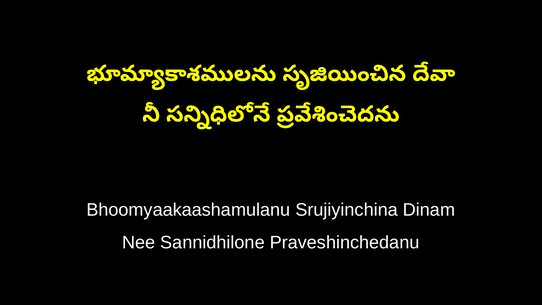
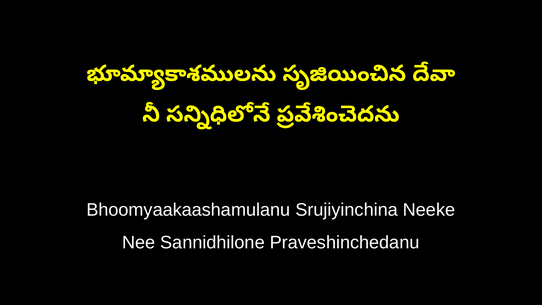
Dinam: Dinam -> Neeke
